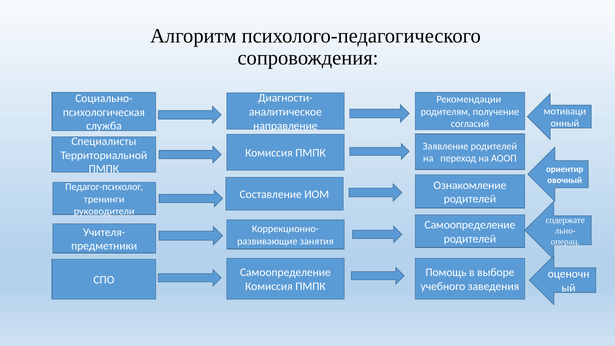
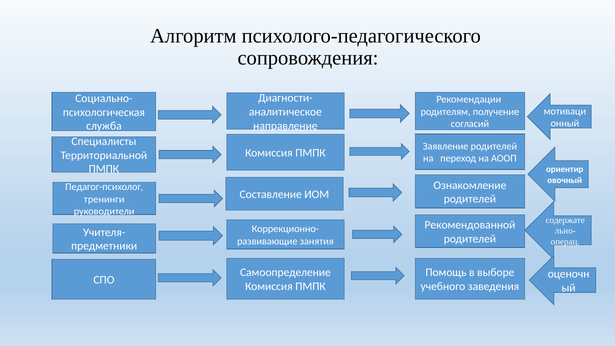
Самоопределение at (470, 225): Самоопределение -> Рекомендованной
